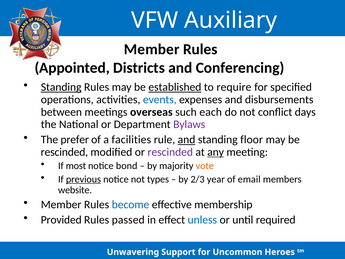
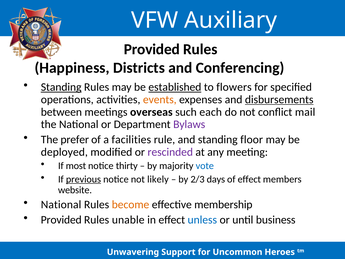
Member at (152, 49): Member -> Provided
Appointed: Appointed -> Happiness
require: require -> flowers
events colour: blue -> orange
disbursements underline: none -> present
days: days -> mail
and at (187, 139) underline: present -> none
rescinded at (64, 152): rescinded -> deployed
any underline: present -> none
bond: bond -> thirty
vote colour: orange -> blue
types: types -> likely
year: year -> days
of email: email -> effect
Member at (61, 204): Member -> National
become colour: blue -> orange
passed: passed -> unable
required: required -> business
